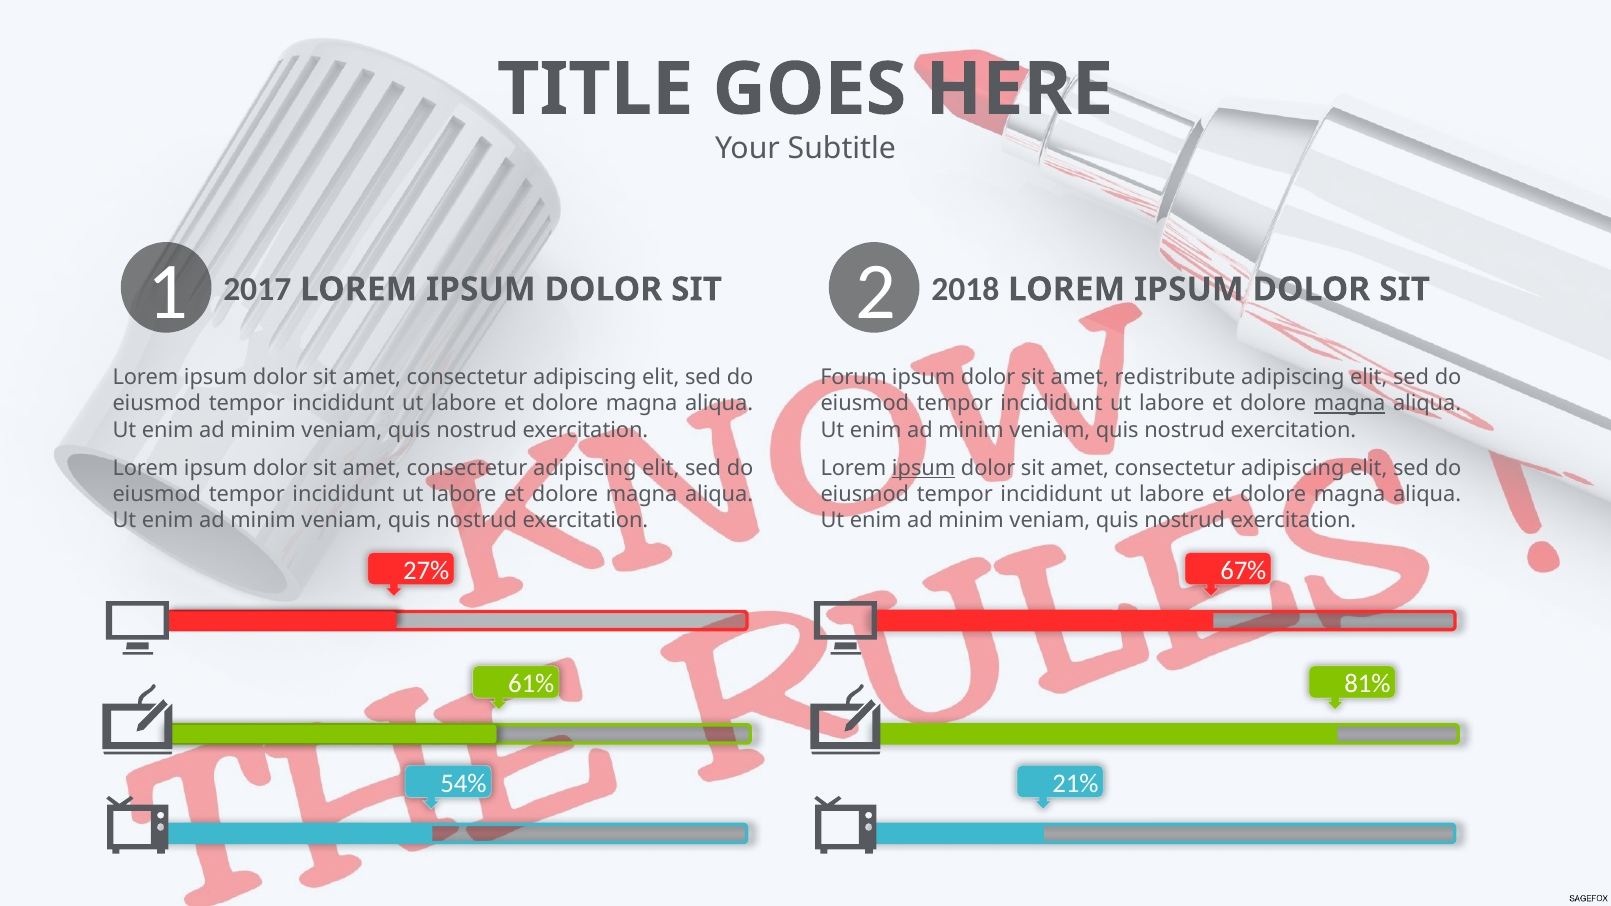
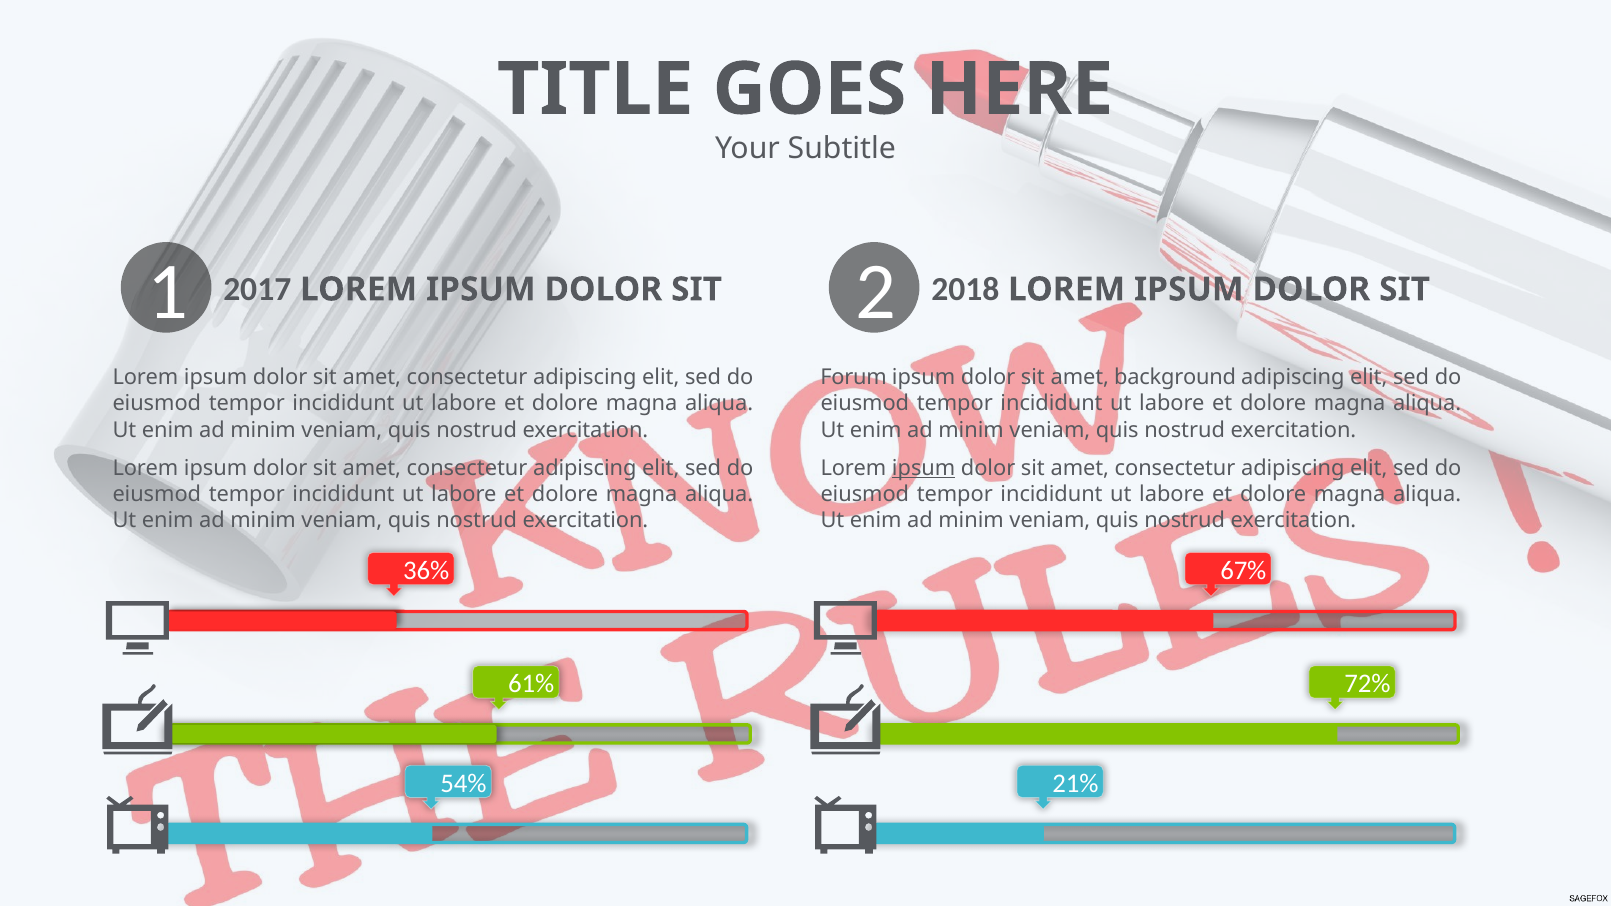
redistribute: redistribute -> background
magna at (1350, 404) underline: present -> none
27%: 27% -> 36%
81%: 81% -> 72%
